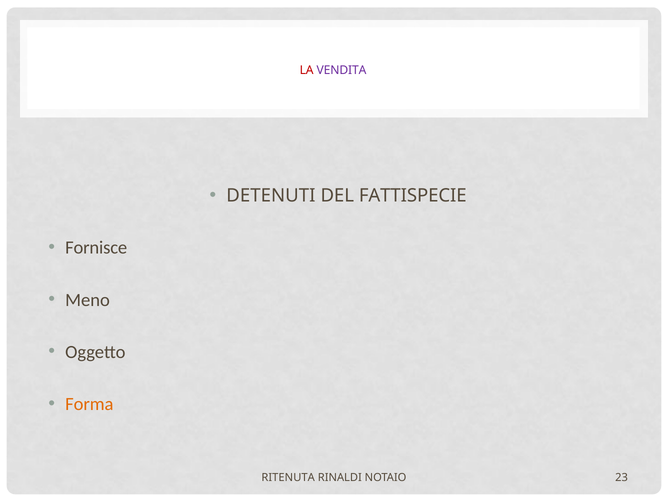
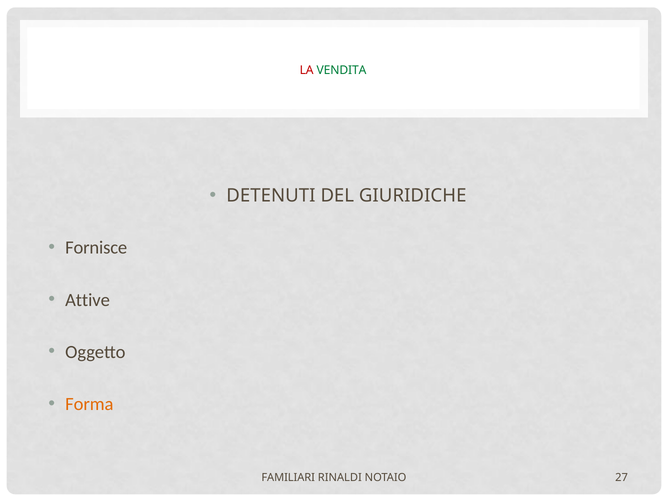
VENDITA colour: purple -> green
FATTISPECIE: FATTISPECIE -> GIURIDICHE
Meno: Meno -> Attive
RITENUTA: RITENUTA -> FAMILIARI
23: 23 -> 27
